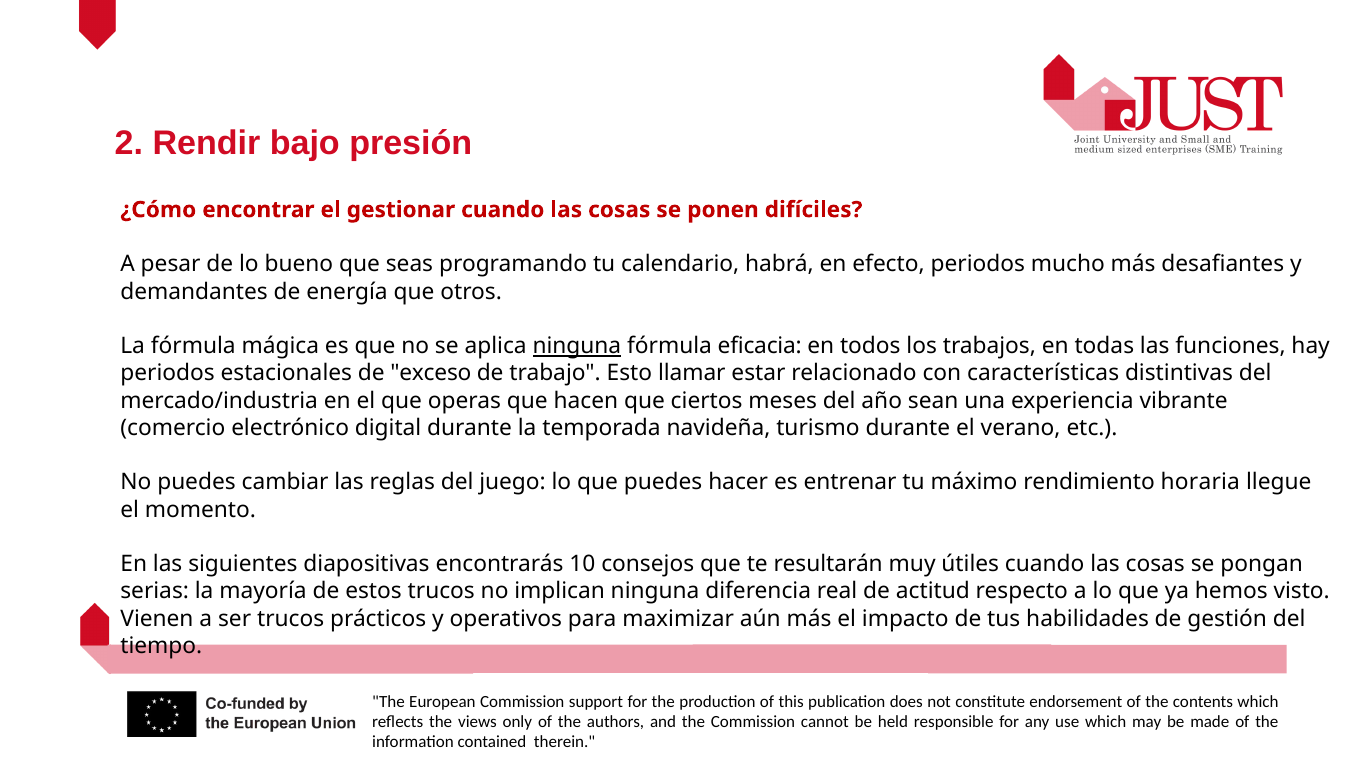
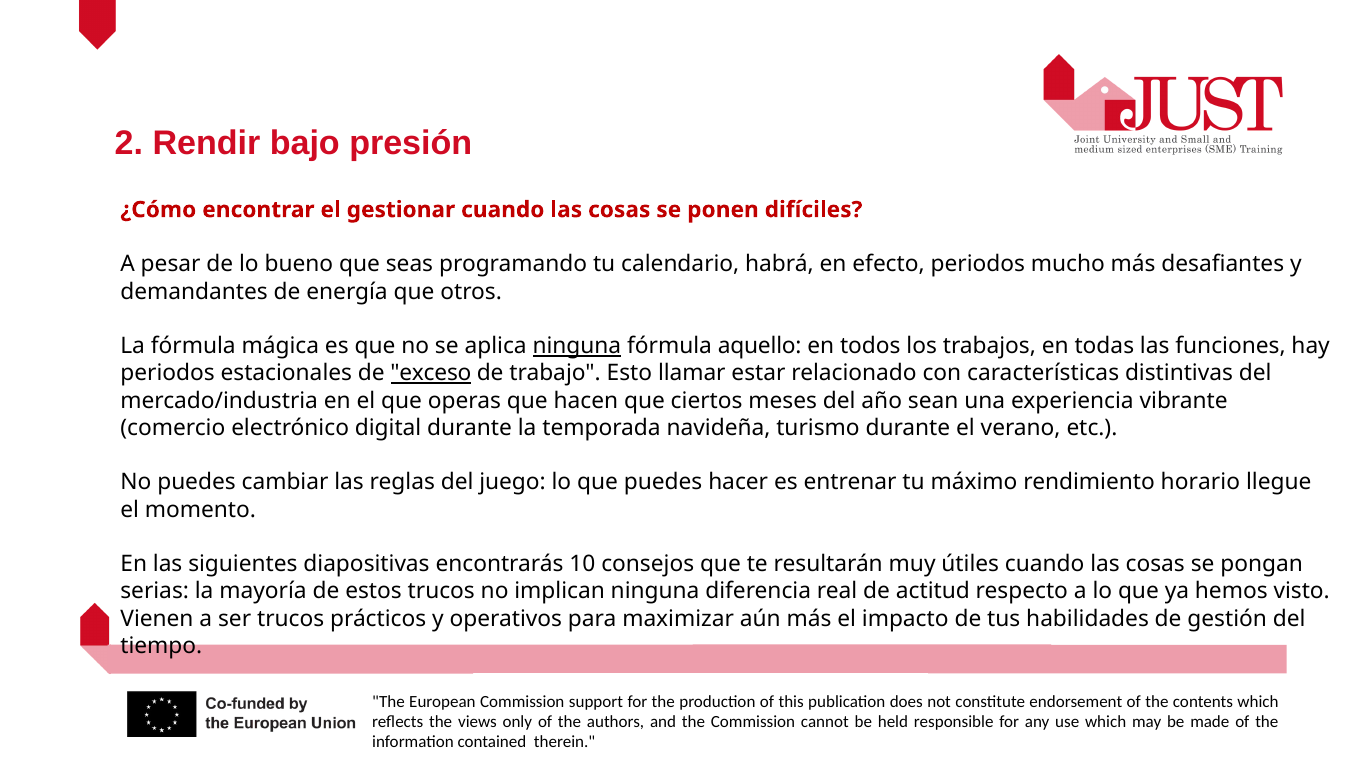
eficacia: eficacia -> aquello
exceso underline: none -> present
horaria: horaria -> horario
